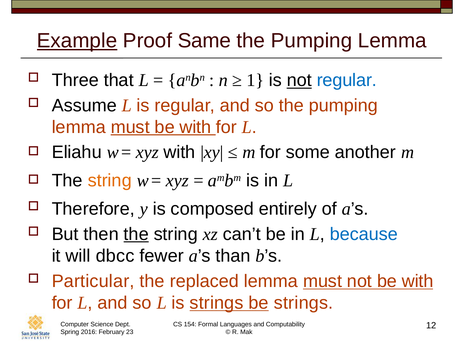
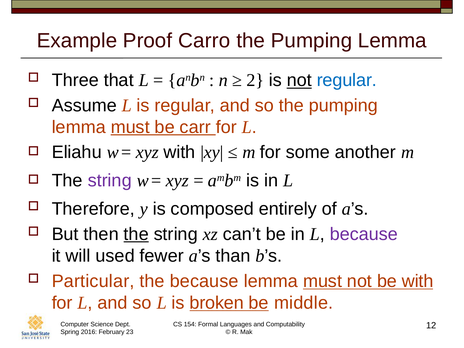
Example underline: present -> none
Same: Same -> Carro
1: 1 -> 2
must be with: with -> carr
string at (110, 181) colour: orange -> purple
because at (364, 234) colour: blue -> purple
dbcc: dbcc -> used
the replaced: replaced -> because
is strings: strings -> broken
be strings: strings -> middle
